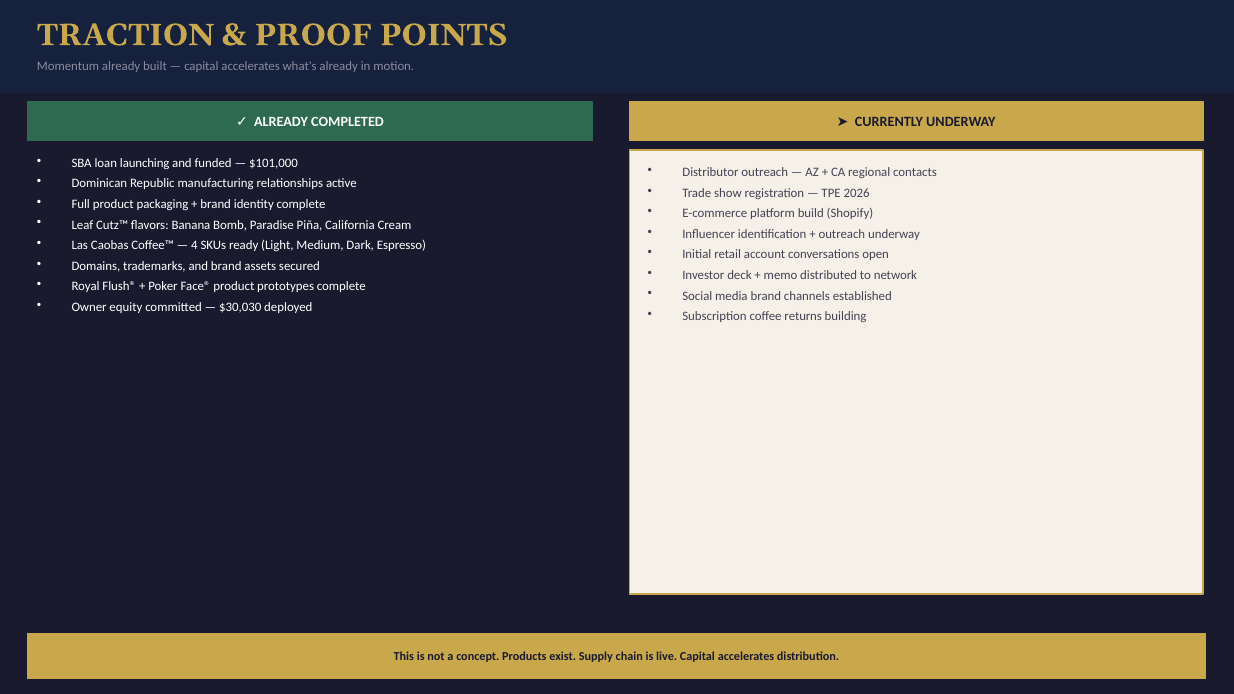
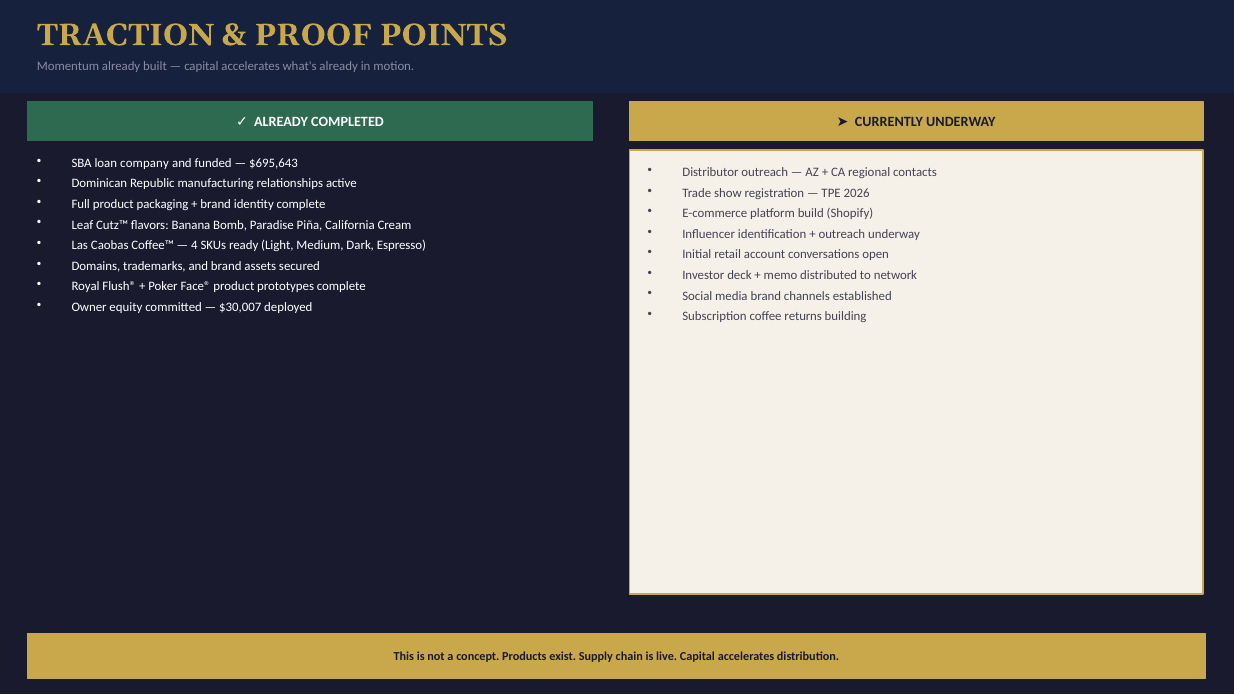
launching: launching -> company
$101,000: $101,000 -> $695,643
$30,030: $30,030 -> $30,007
